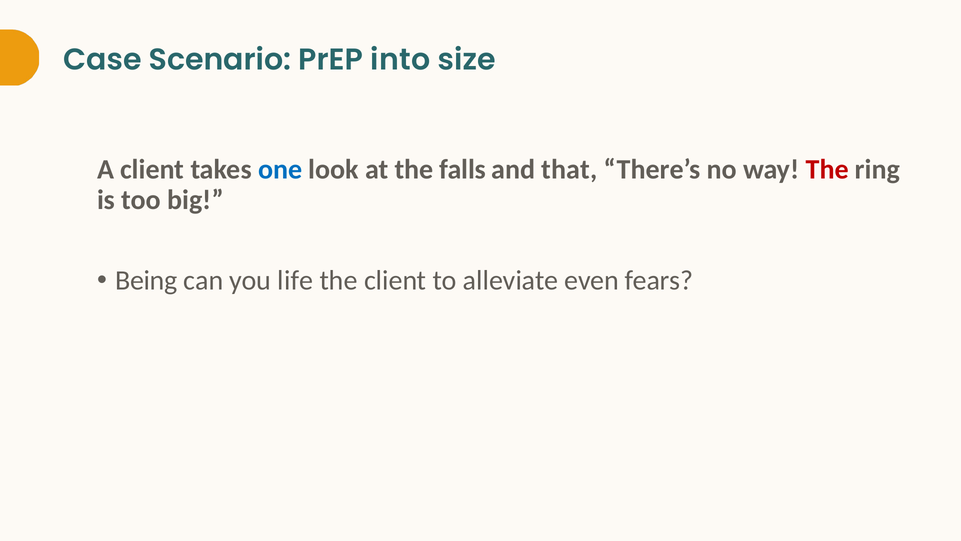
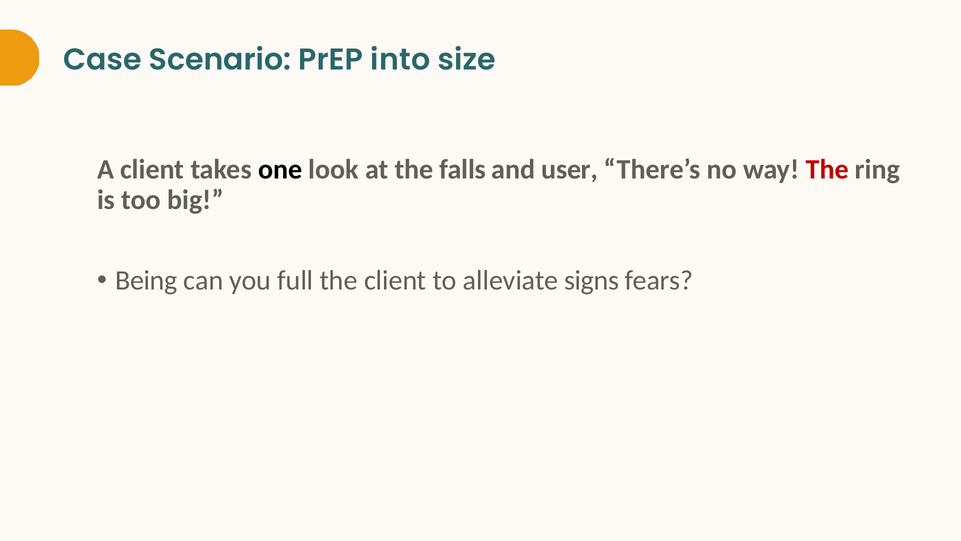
one colour: blue -> black
that: that -> user
life: life -> full
even: even -> signs
